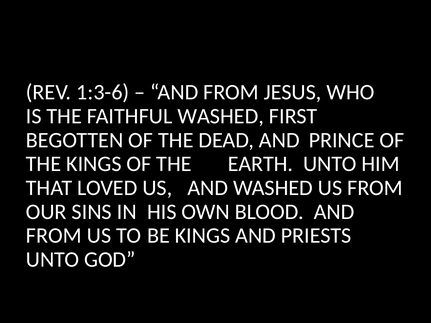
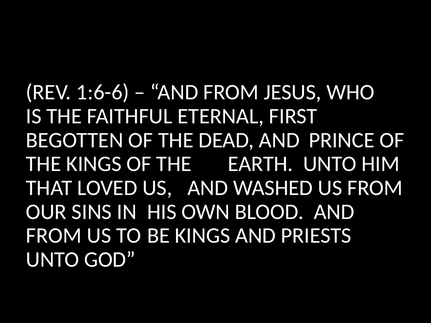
1:3-6: 1:3-6 -> 1:6-6
FAITHFUL WASHED: WASHED -> ETERNAL
